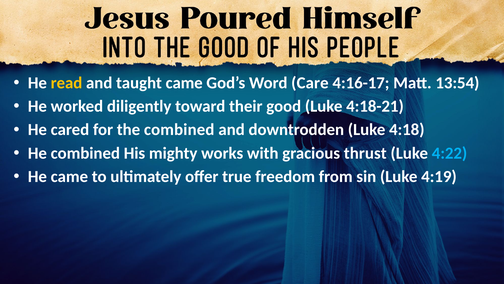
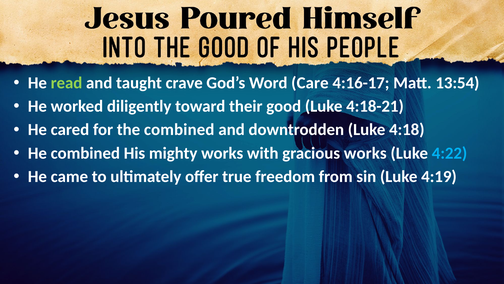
read colour: yellow -> light green
taught came: came -> crave
gracious thrust: thrust -> works
